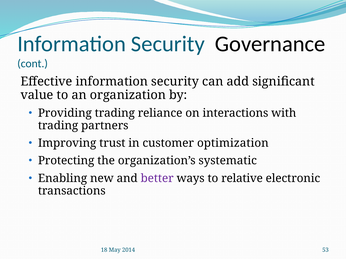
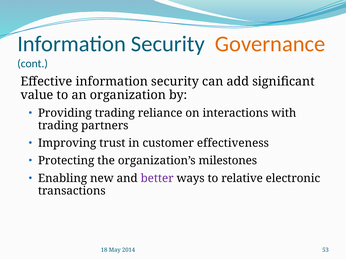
Governance colour: black -> orange
optimization: optimization -> effectiveness
systematic: systematic -> milestones
